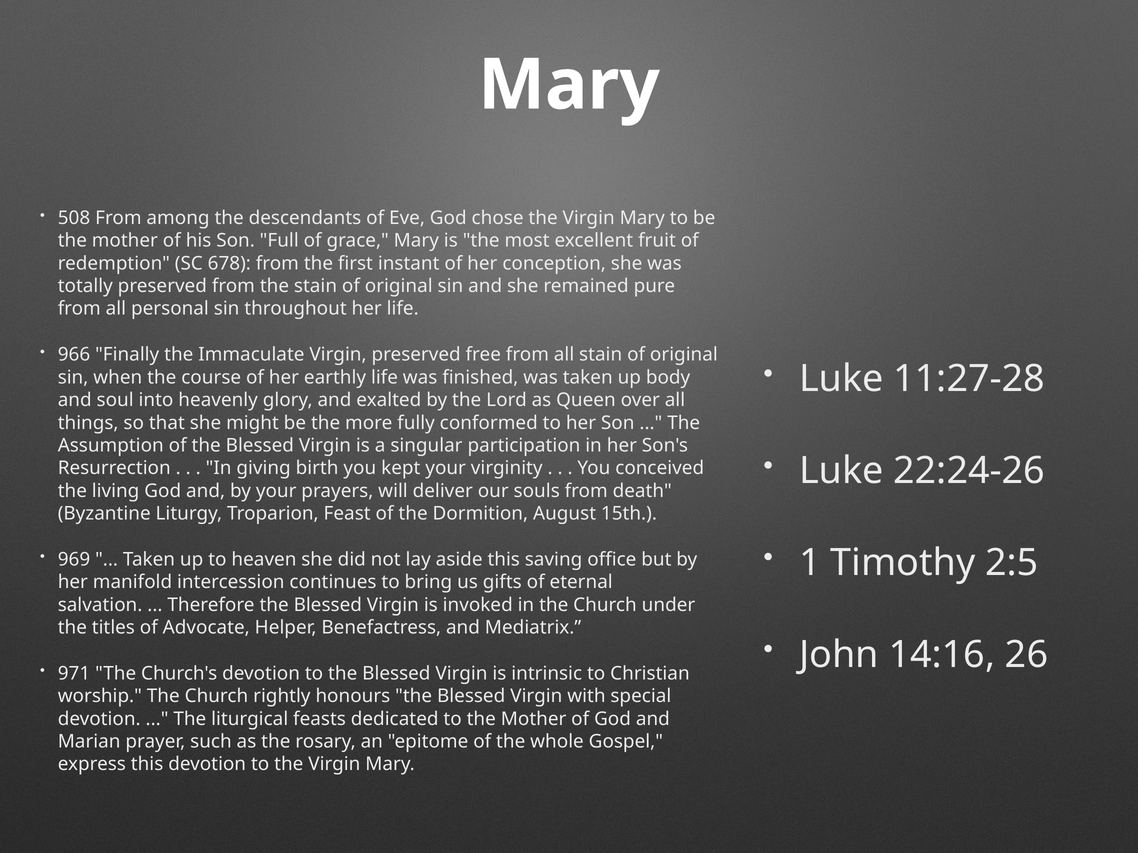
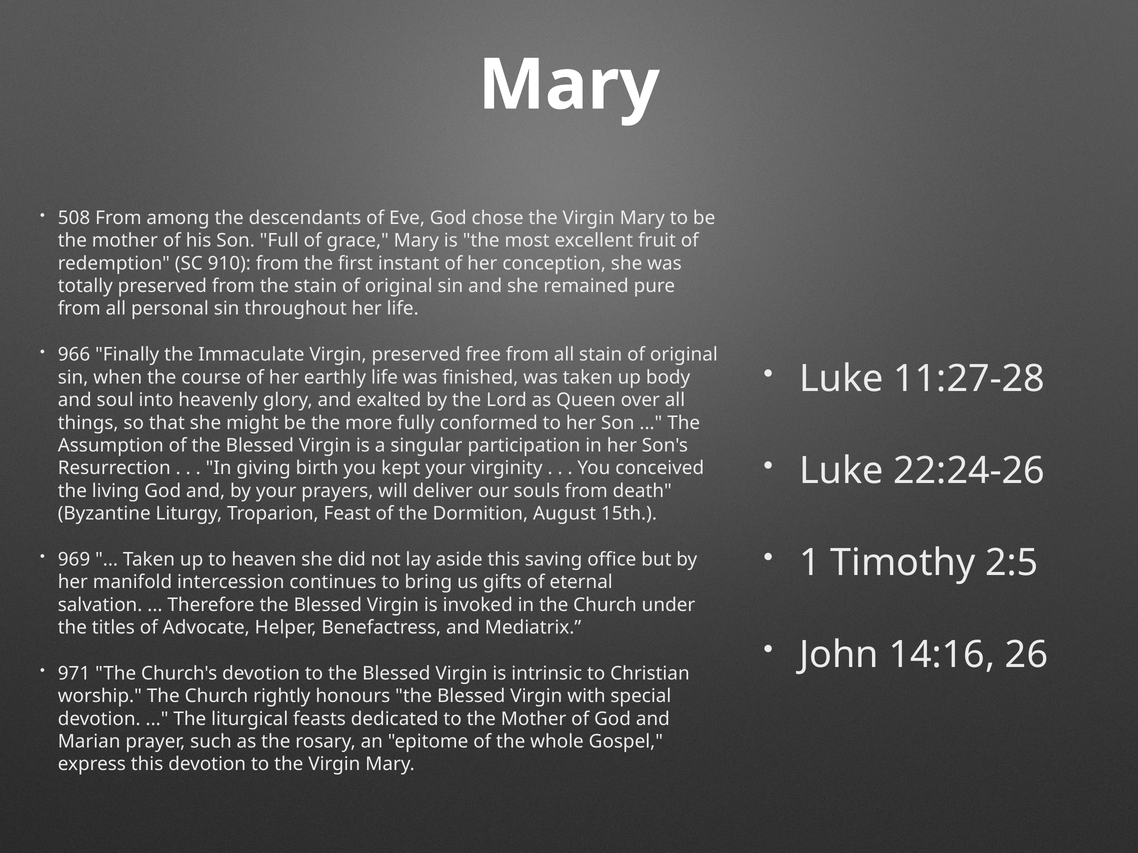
678: 678 -> 910
